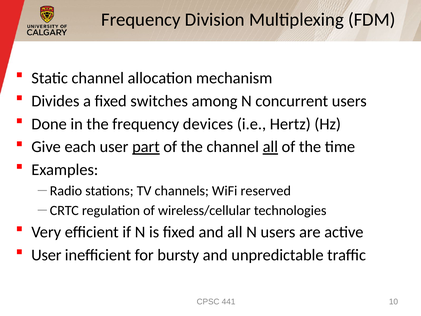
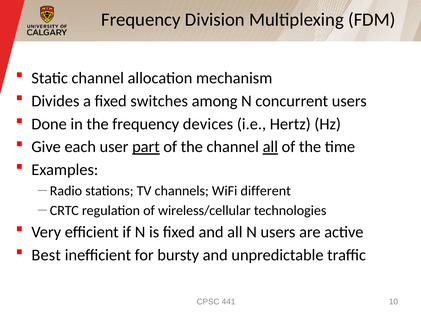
reserved: reserved -> different
User at (46, 255): User -> Best
